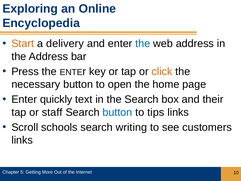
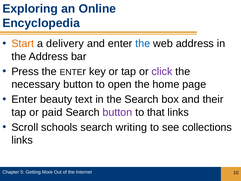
click colour: orange -> purple
quickly: quickly -> beauty
staff: staff -> paid
button at (117, 112) colour: blue -> purple
tips: tips -> that
customers: customers -> collections
